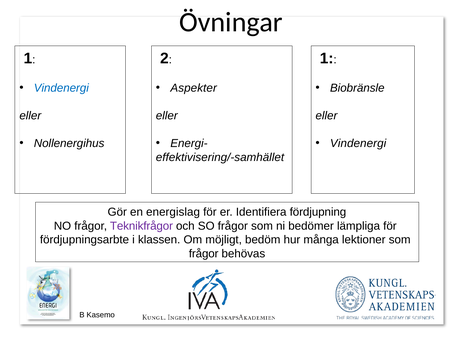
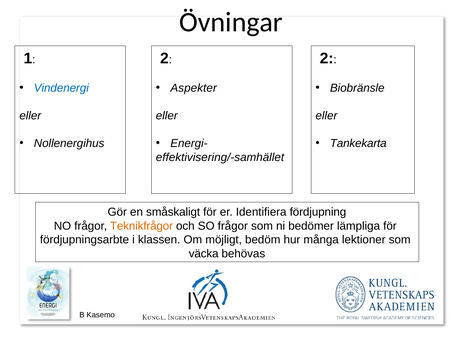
1 at (327, 58): 1 -> 2
Vindenergi at (358, 144): Vindenergi -> Tankekarta
energislag: energislag -> småskaligt
Teknikfrågor colour: purple -> orange
frågor at (204, 254): frågor -> väcka
